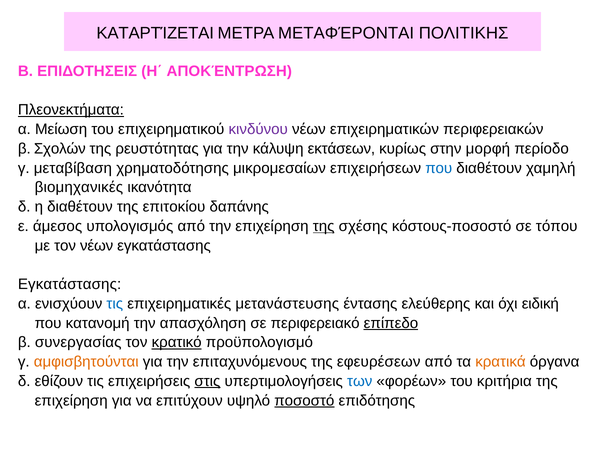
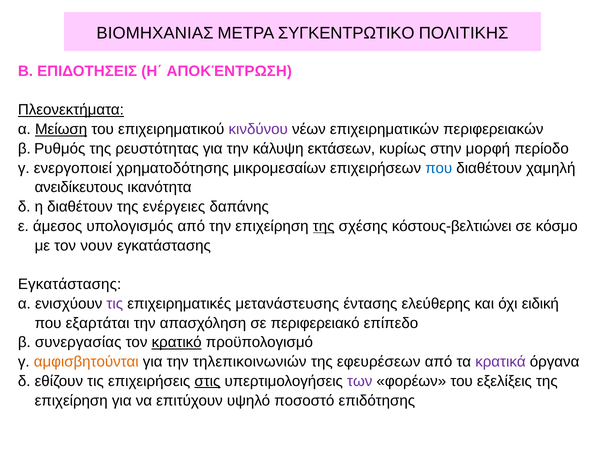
ΚΑΤΑΡΤΊΖΕΤΑΙ: ΚΑΤΑΡΤΊΖΕΤΑΙ -> ΒΙΟΜΗΧΑΝΙΑΣ
ΜΕΤΑΦΈΡΟΝΤΑΙ: ΜΕΤΑΦΈΡΟΝΤΑΙ -> ΣΥΓΚΕΝΤΡΩΤΙΚΟ
Μείωση underline: none -> present
Σχολών: Σχολών -> Ρυθμός
μεταβίβαση: μεταβίβαση -> ενεργοποιεί
βιομηχανικές: βιομηχανικές -> ανειδίκευτους
επιτοκίου: επιτοκίου -> ενέργειες
κόστους-ποσοστό: κόστους-ποσοστό -> κόστους-βελτιώνει
τόπου: τόπου -> κόσμο
τον νέων: νέων -> νουν
τις at (115, 304) colour: blue -> purple
κατανομή: κατανομή -> εξαρτάται
επίπεδο underline: present -> none
επιταχυνόμενους: επιταχυνόμενους -> τηλεπικοινωνιών
κρατικά colour: orange -> purple
των colour: blue -> purple
κριτήρια: κριτήρια -> εξελίξεις
ποσοστό underline: present -> none
